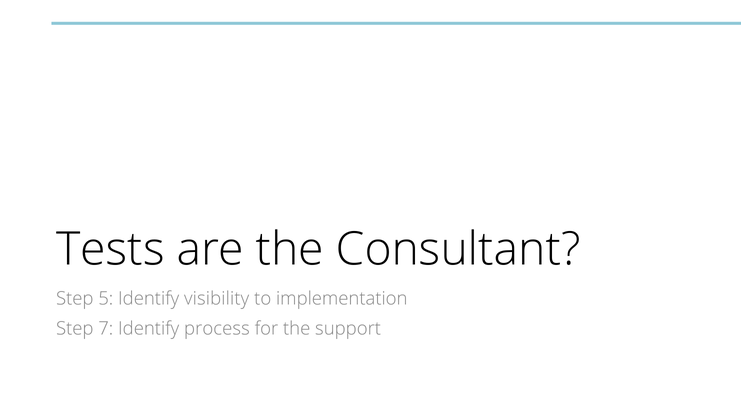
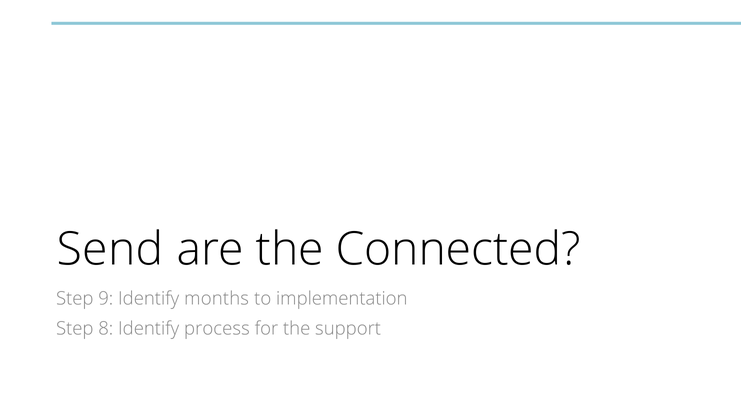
Tests: Tests -> Send
Consultant: Consultant -> Connected
5: 5 -> 9
visibility: visibility -> months
7: 7 -> 8
